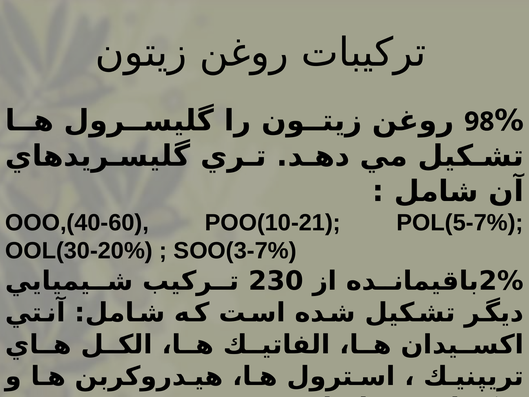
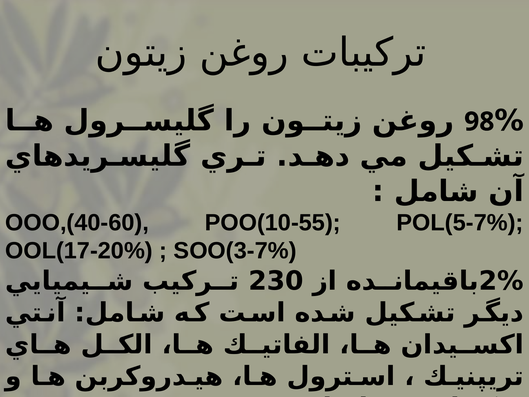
POO(10-21: POO(10-21 -> POO(10-55
OOL(30-20%: OOL(30-20% -> OOL(17-20%
